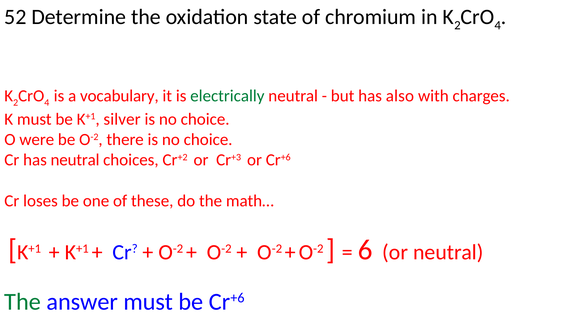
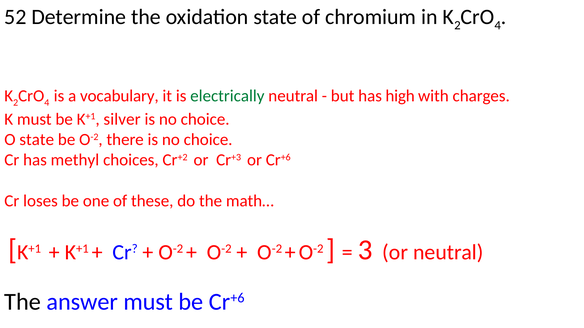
also: also -> high
O were: were -> state
has neutral: neutral -> methyl
6: 6 -> 3
The at (23, 302) colour: green -> black
